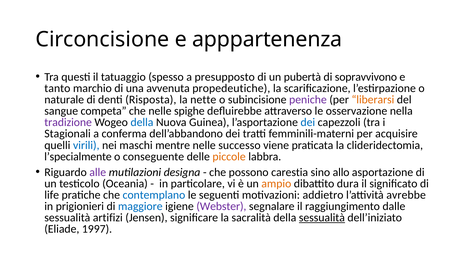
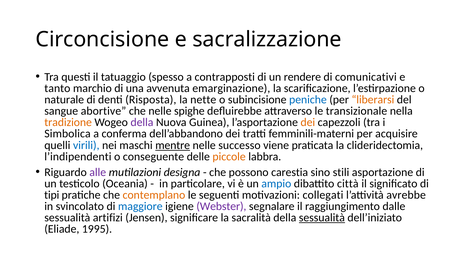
apppartenenza: apppartenenza -> sacralizzazione
presupposto: presupposto -> contrapposti
pubertà: pubertà -> rendere
sopravvivono: sopravvivono -> comunicativi
propedeutiche: propedeutiche -> emarginazione
peniche colour: purple -> blue
competa: competa -> abortive
osservazione: osservazione -> transizionale
tradizione colour: purple -> orange
della at (142, 122) colour: blue -> purple
dei at (308, 122) colour: blue -> orange
Stagionali: Stagionali -> Simbolica
mentre underline: none -> present
l’specialmente: l’specialmente -> l’indipendenti
allo: allo -> stili
ampio colour: orange -> blue
dura: dura -> città
life: life -> tipi
contemplano colour: blue -> orange
addietro: addietro -> collegati
prigionieri: prigionieri -> svincolato
1997: 1997 -> 1995
